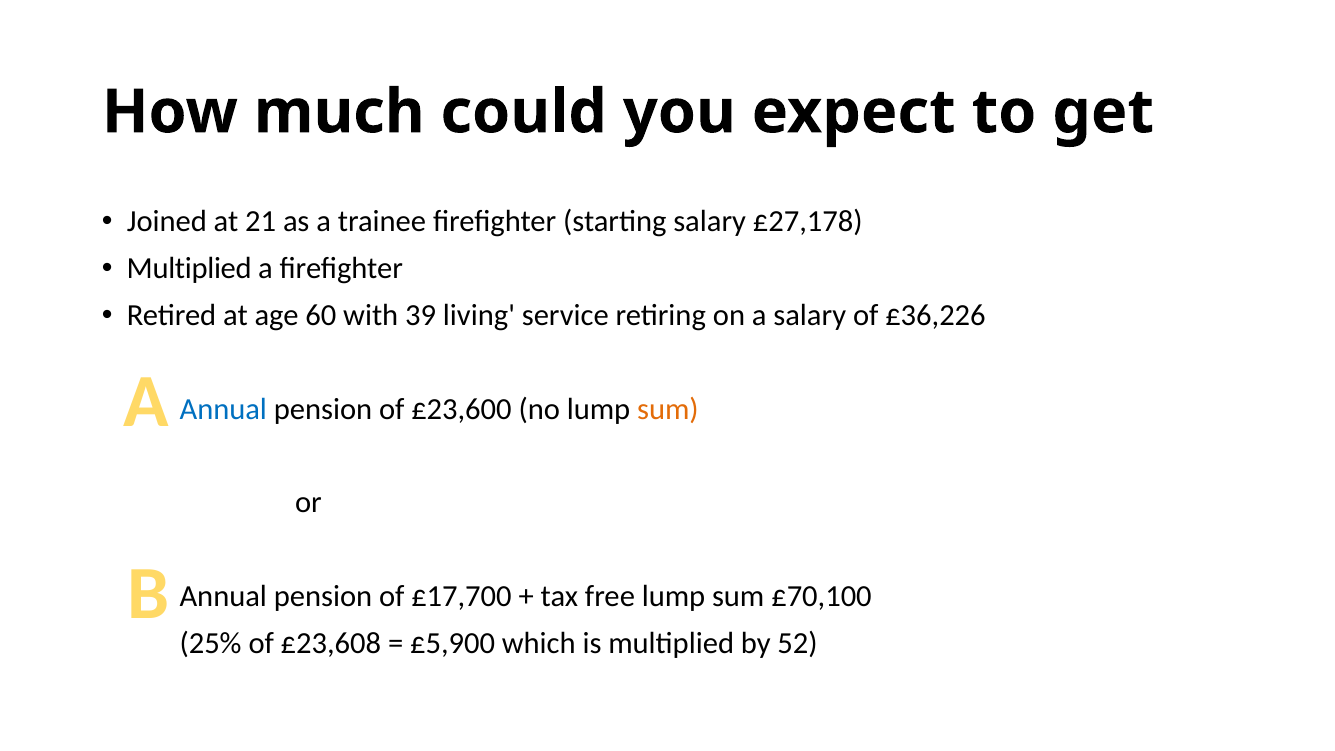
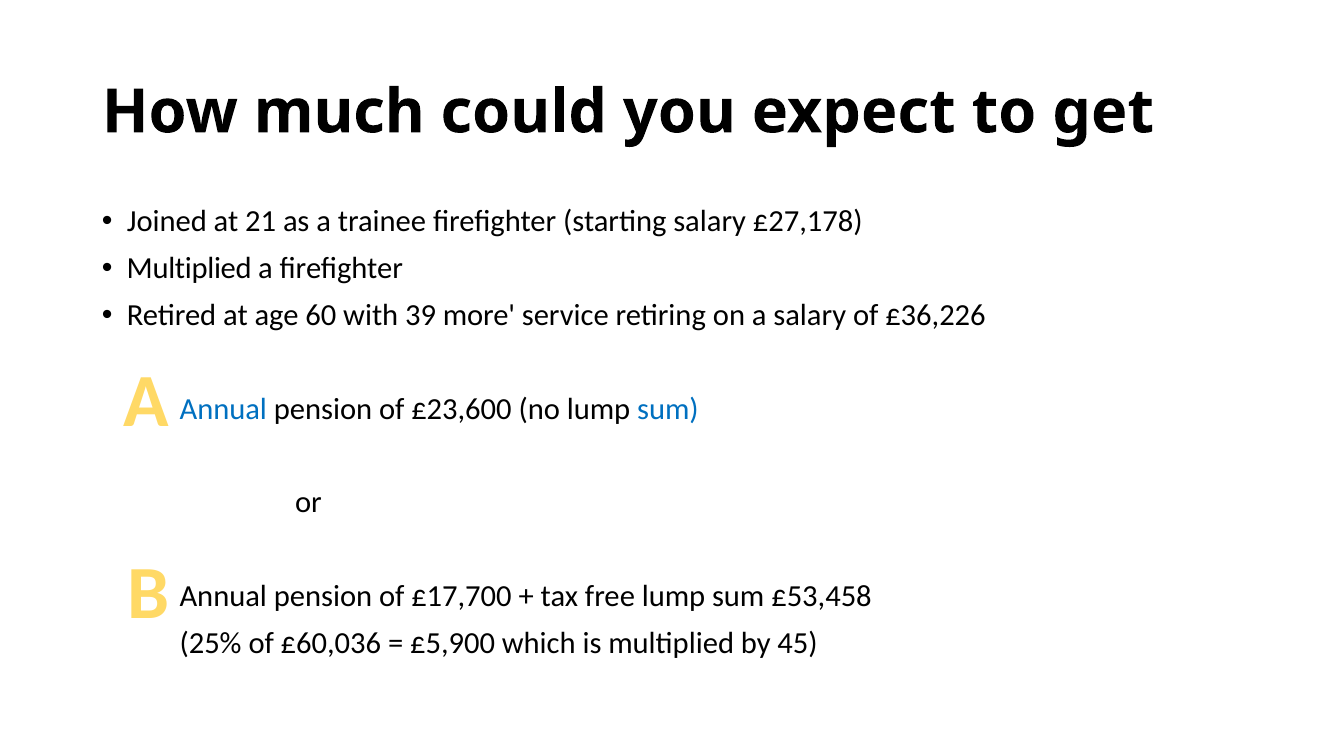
living: living -> more
sum at (668, 409) colour: orange -> blue
£70,100: £70,100 -> £53,458
£23,608: £23,608 -> £60,036
52: 52 -> 45
